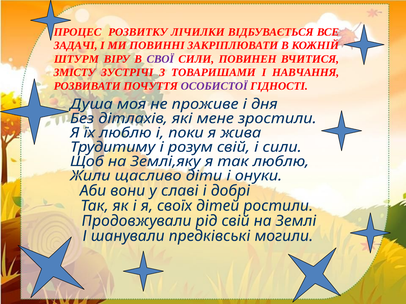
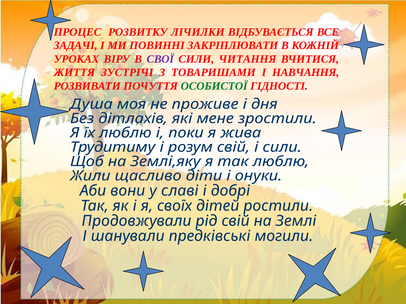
ШТУРМ: ШТУРМ -> УРОКАХ
ПОВИНЕН: ПОВИНЕН -> ЧИТАННЯ
ЗМІСТУ: ЗМІСТУ -> ЖИТТЯ
ОСОБИСТОЇ colour: purple -> green
